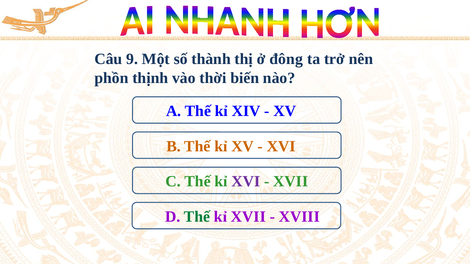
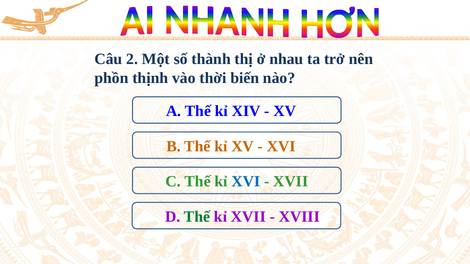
9: 9 -> 2
đông: đông -> nhau
XVI at (246, 182) colour: purple -> blue
